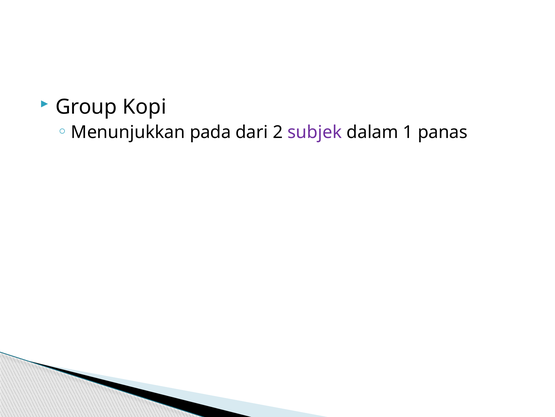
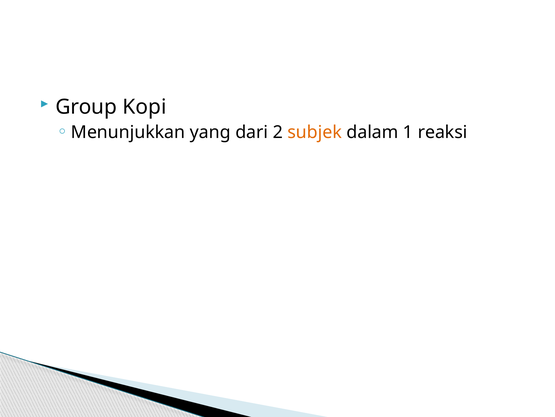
pada: pada -> yang
subjek colour: purple -> orange
panas: panas -> reaksi
